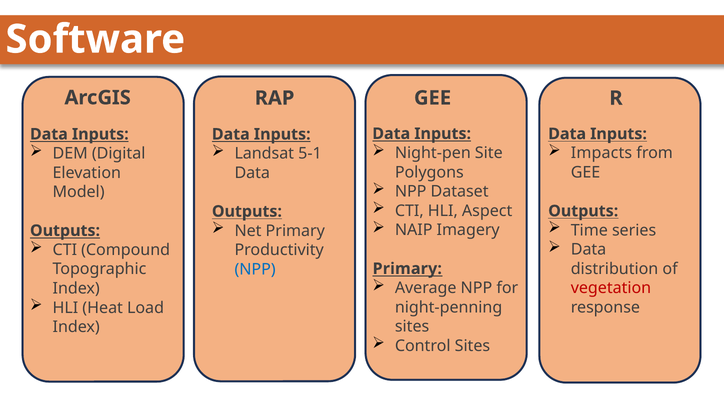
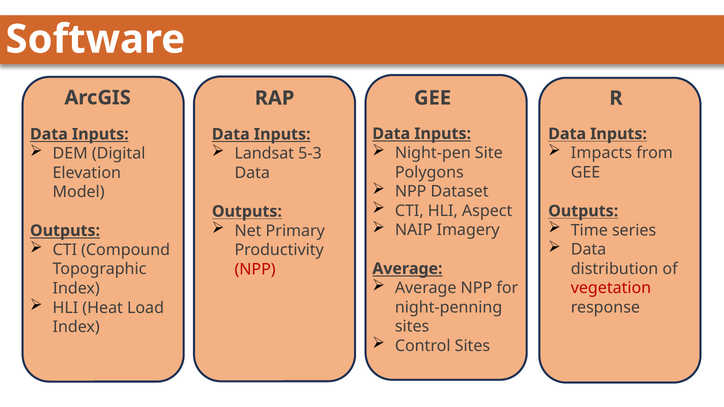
5-1: 5-1 -> 5-3
NPP at (255, 269) colour: blue -> red
Primary at (407, 269): Primary -> Average
